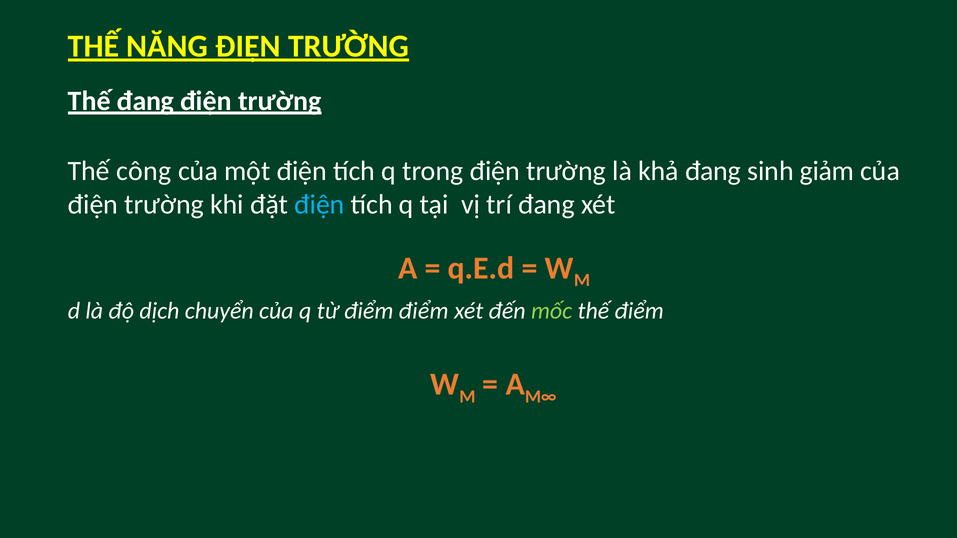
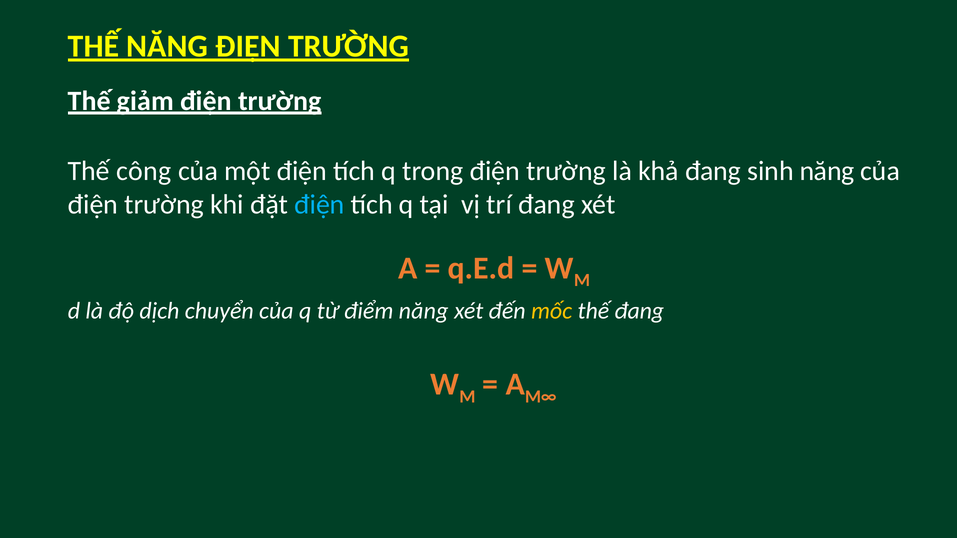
Thế đang: đang -> giảm
sinh giảm: giảm -> năng
điểm điểm: điểm -> năng
mốc colour: light green -> yellow
thế điểm: điểm -> đang
